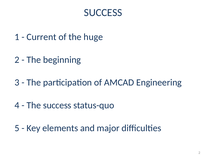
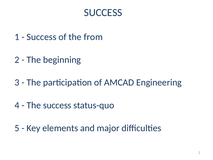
Current at (42, 37): Current -> Success
huge: huge -> from
